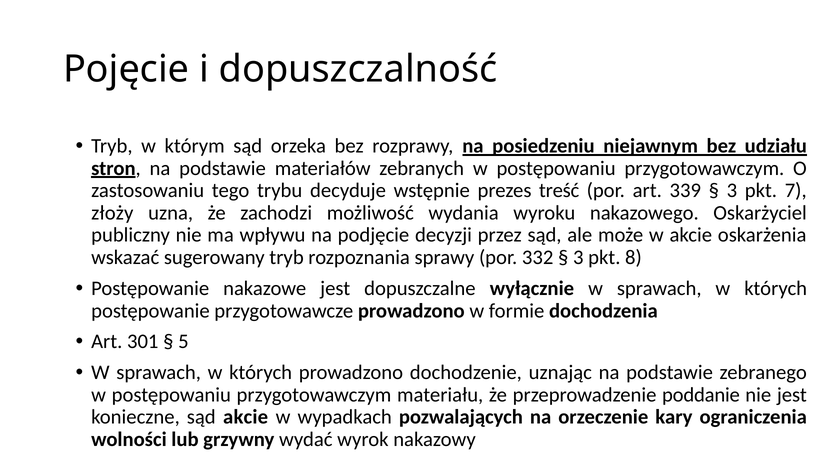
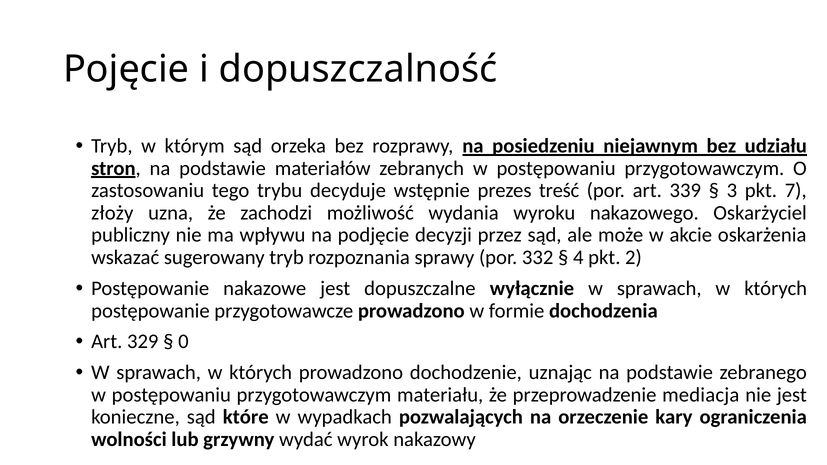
3 at (578, 258): 3 -> 4
8: 8 -> 2
301: 301 -> 329
5: 5 -> 0
poddanie: poddanie -> mediacja
sąd akcie: akcie -> które
